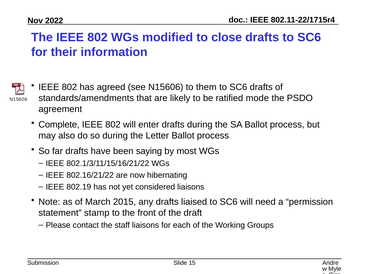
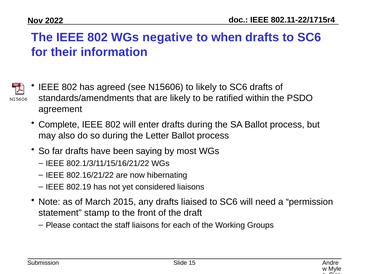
modified: modified -> negative
close: close -> when
to them: them -> likely
mode: mode -> within
